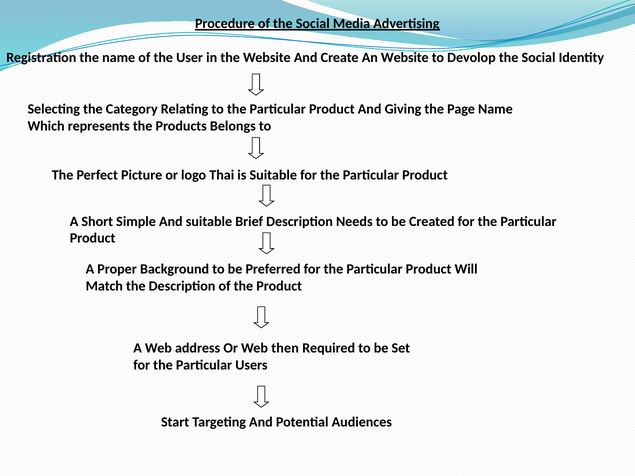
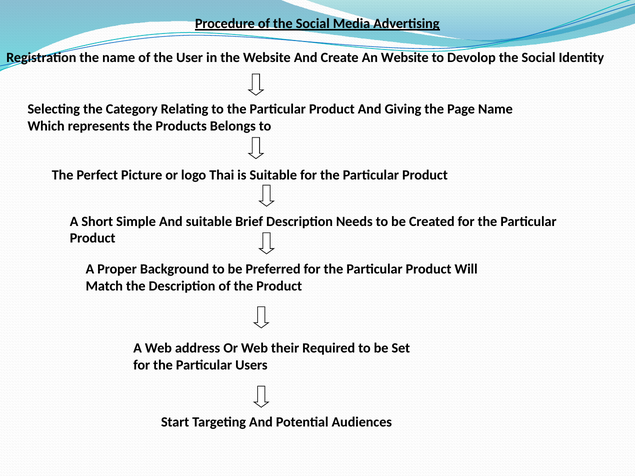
then: then -> their
